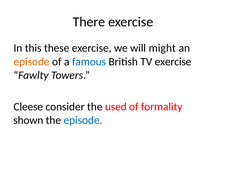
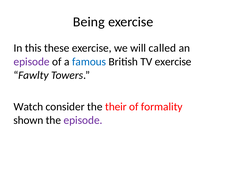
There: There -> Being
might: might -> called
episode at (32, 62) colour: orange -> purple
Cleese: Cleese -> Watch
used: used -> their
episode at (83, 121) colour: blue -> purple
